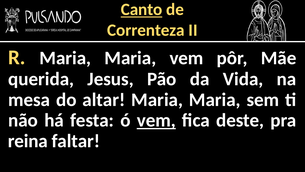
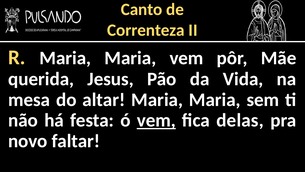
Canto underline: present -> none
deste: deste -> delas
reina: reina -> novo
